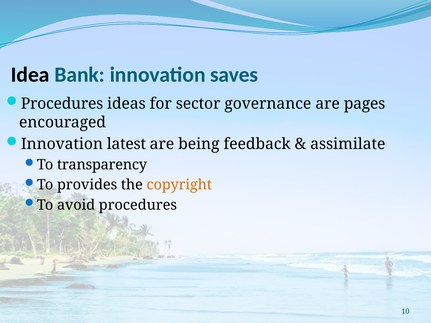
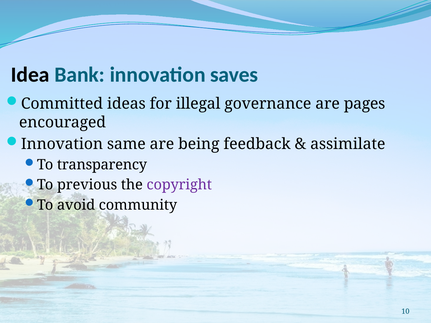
Procedures at (62, 104): Procedures -> Committed
sector: sector -> illegal
latest: latest -> same
provides: provides -> previous
copyright colour: orange -> purple
avoid procedures: procedures -> community
